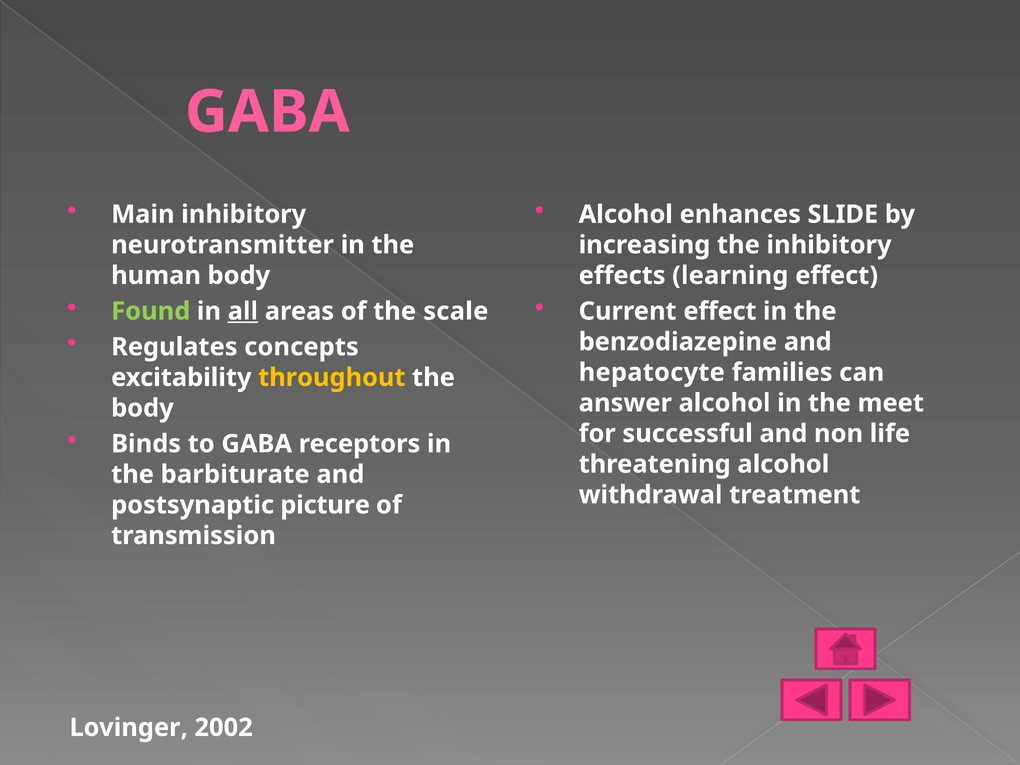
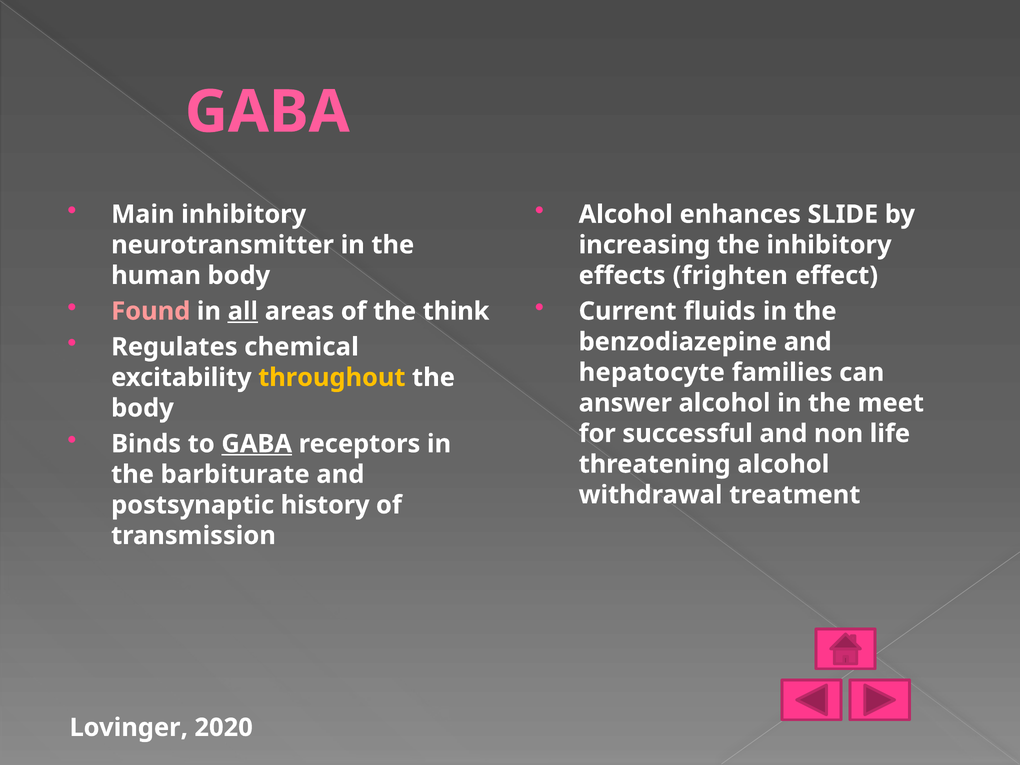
learning: learning -> frighten
Found colour: light green -> pink
scale: scale -> think
Current effect: effect -> fluids
concepts: concepts -> chemical
GABA at (257, 444) underline: none -> present
picture: picture -> history
2002: 2002 -> 2020
